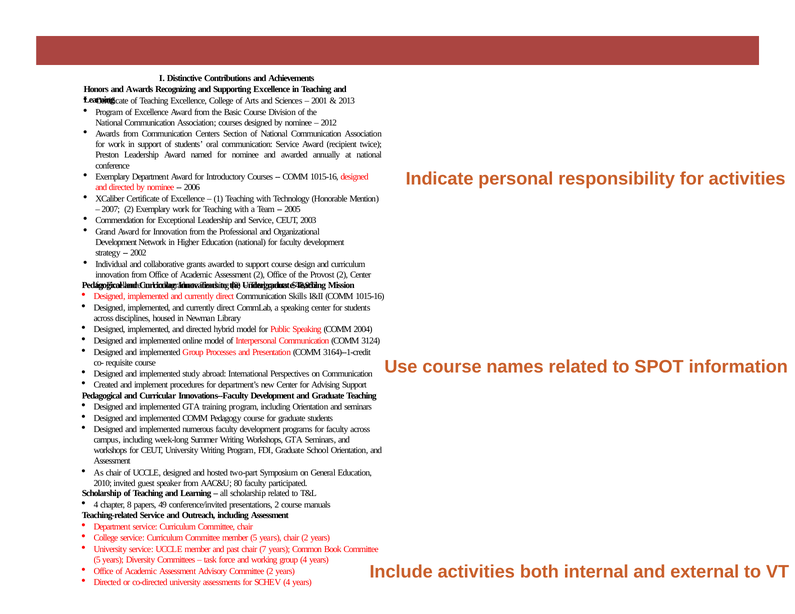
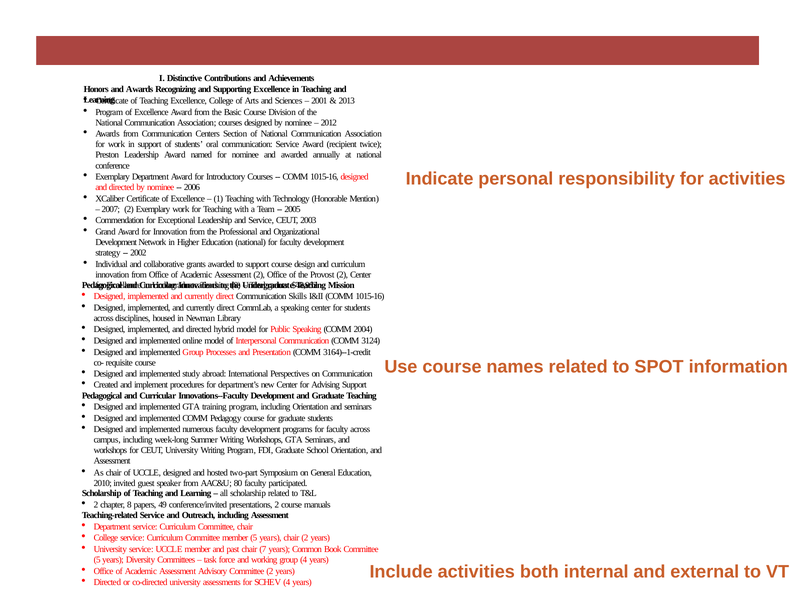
4 at (96, 505): 4 -> 2
